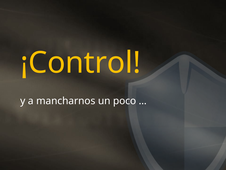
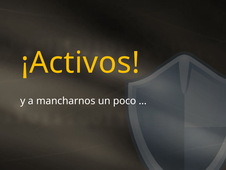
¡Control: ¡Control -> ¡Activos
